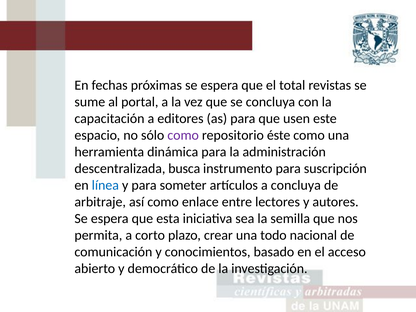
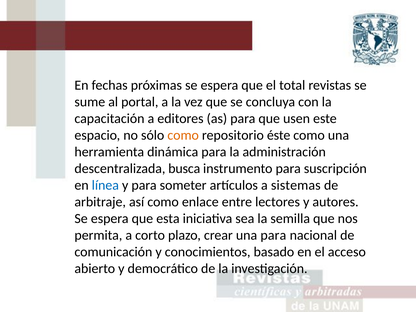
como at (183, 135) colour: purple -> orange
a concluya: concluya -> sistemas
una todo: todo -> para
